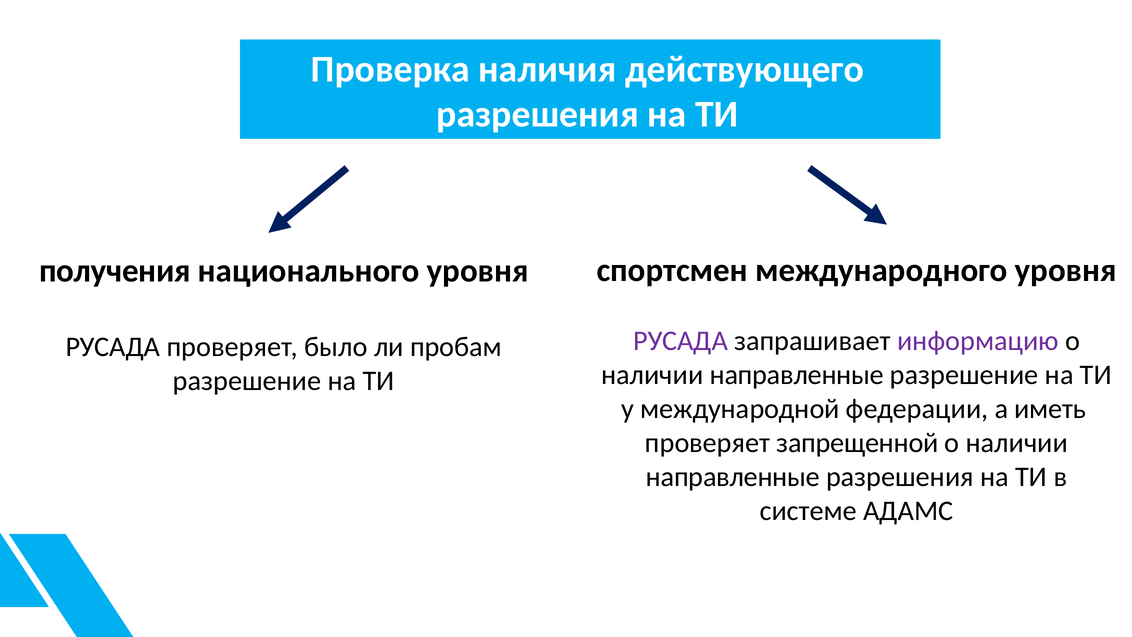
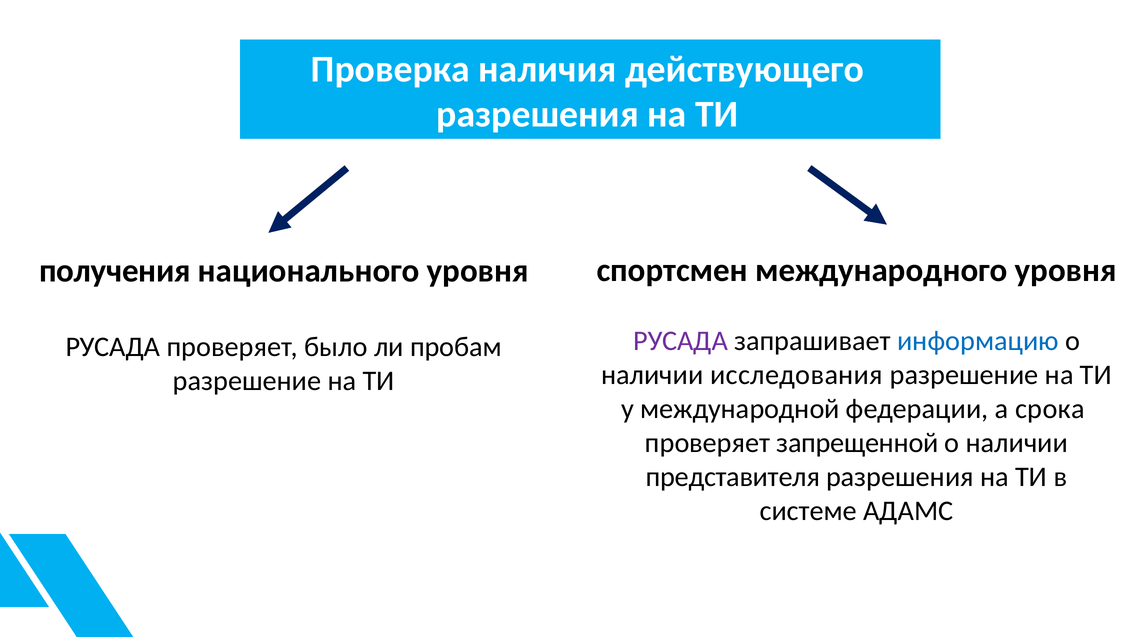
информацию colour: purple -> blue
направленные at (797, 375): направленные -> исследования
иметь: иметь -> срока
направленные at (733, 477): направленные -> представителя
